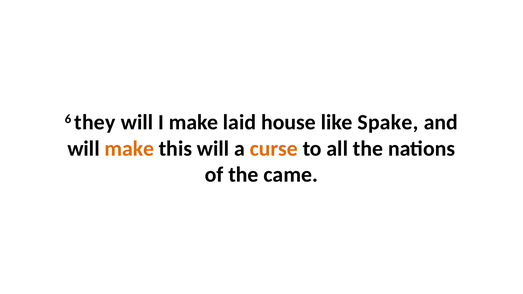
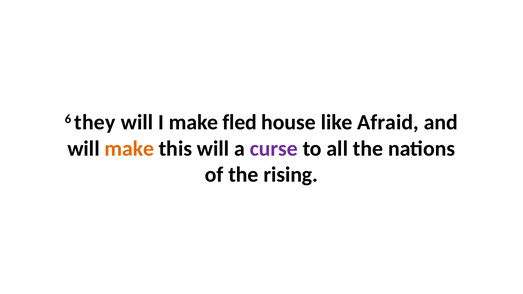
laid: laid -> fled
Spake: Spake -> Afraid
curse colour: orange -> purple
came: came -> rising
